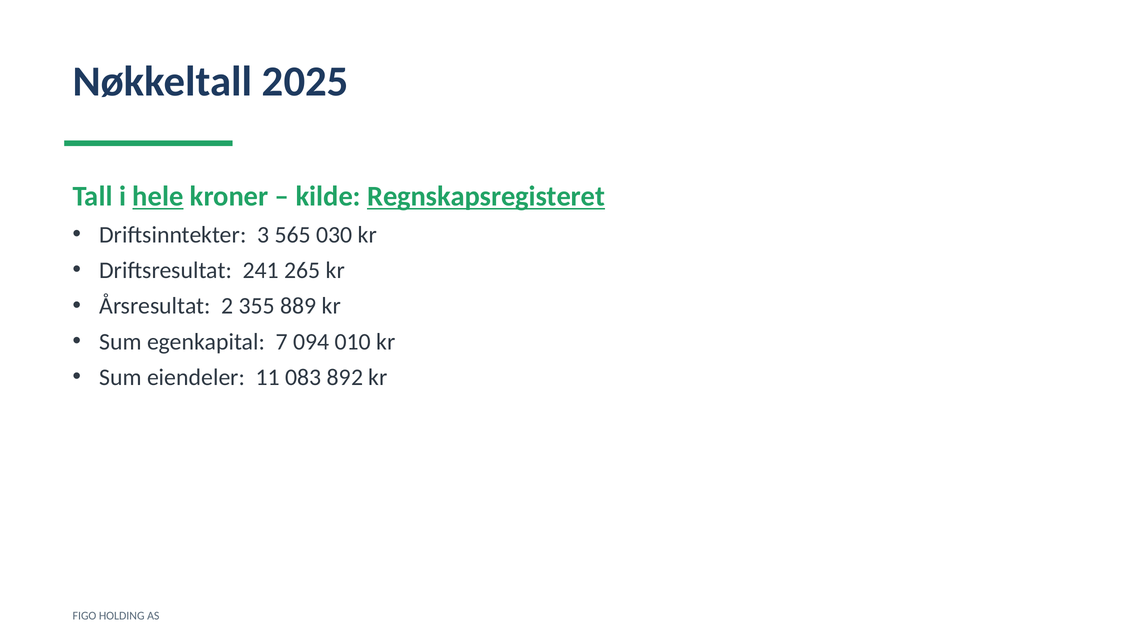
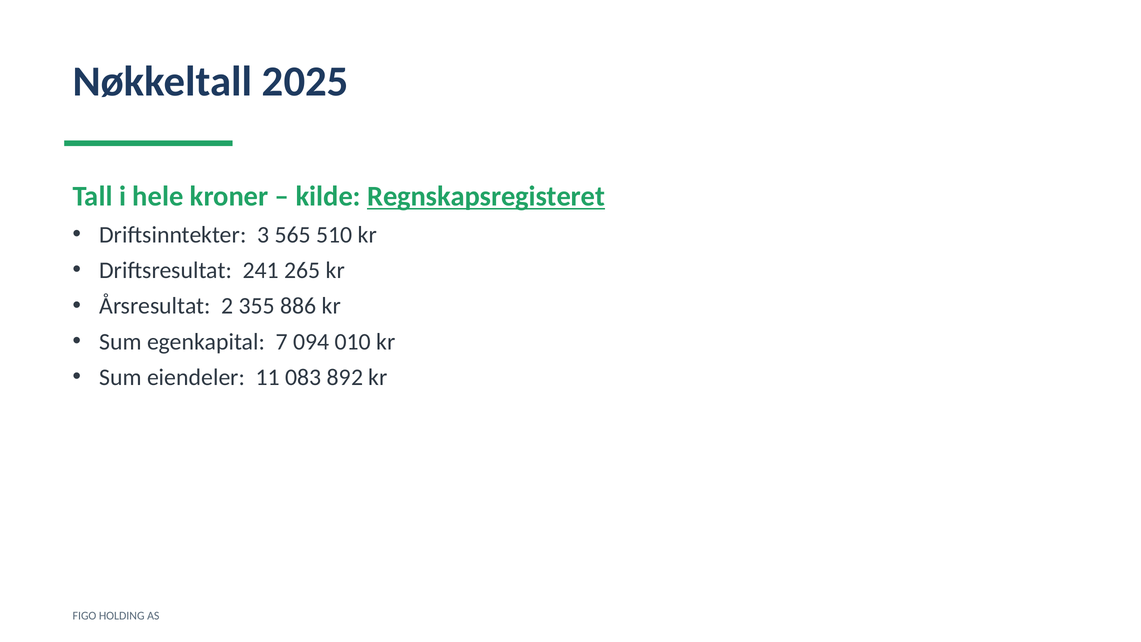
hele underline: present -> none
030: 030 -> 510
889: 889 -> 886
